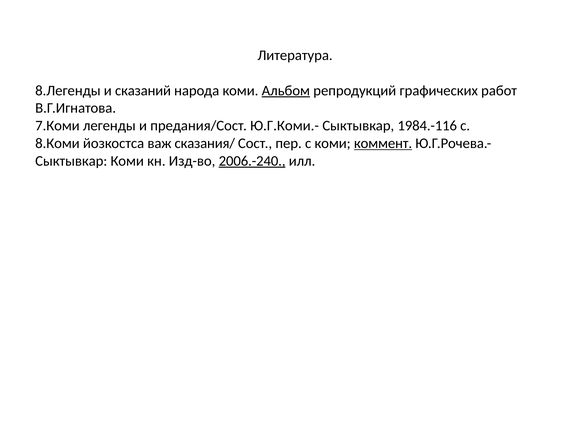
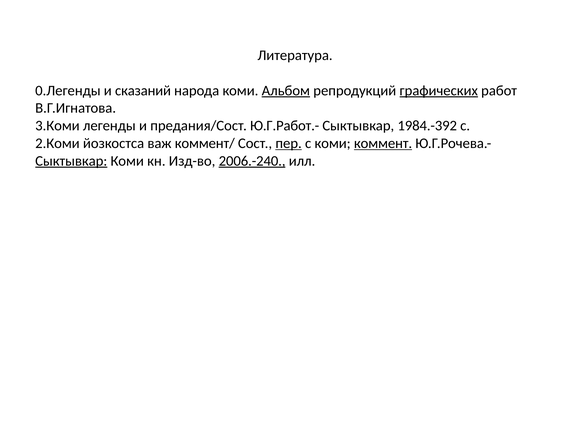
8.Легенды: 8.Легенды -> 0.Легенды
графических underline: none -> present
7.Коми: 7.Коми -> 3.Коми
Ю.Г.Коми.-: Ю.Г.Коми.- -> Ю.Г.Работ.-
1984.-116: 1984.-116 -> 1984.-392
8.Коми: 8.Коми -> 2.Коми
сказания/: сказания/ -> коммент/
пер underline: none -> present
Сыктывкар at (71, 161) underline: none -> present
